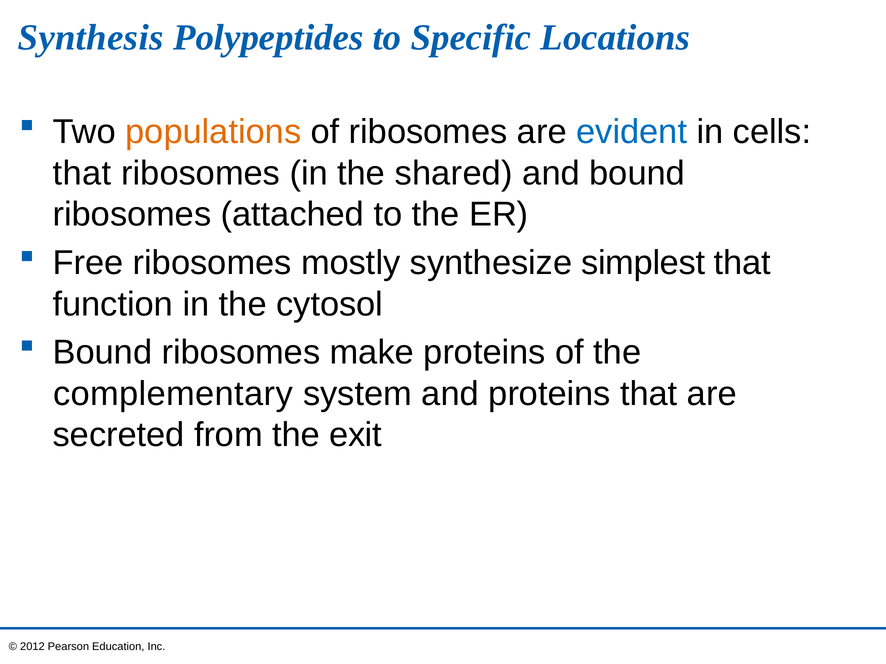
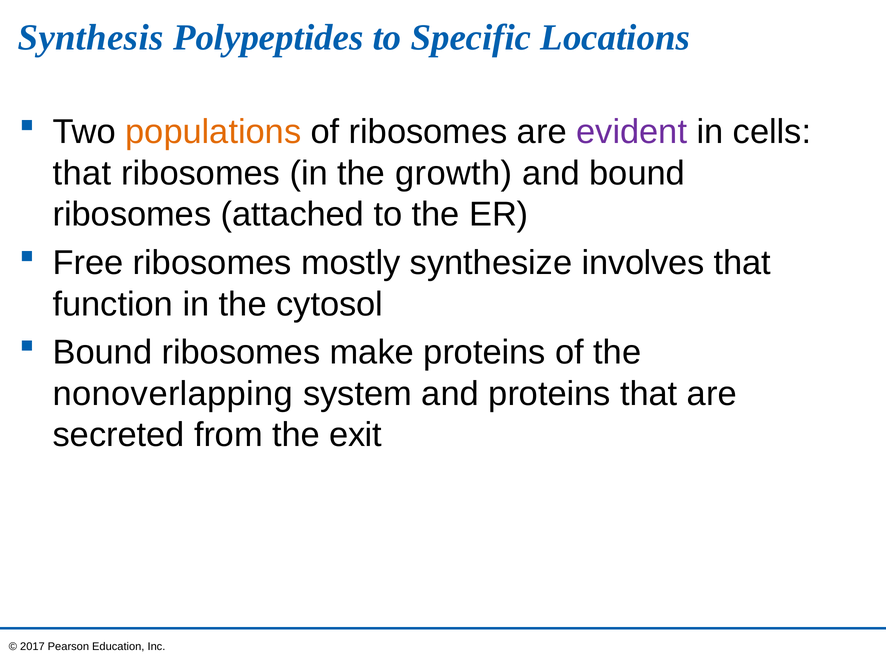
evident colour: blue -> purple
shared: shared -> growth
simplest: simplest -> involves
complementary: complementary -> nonoverlapping
2012: 2012 -> 2017
